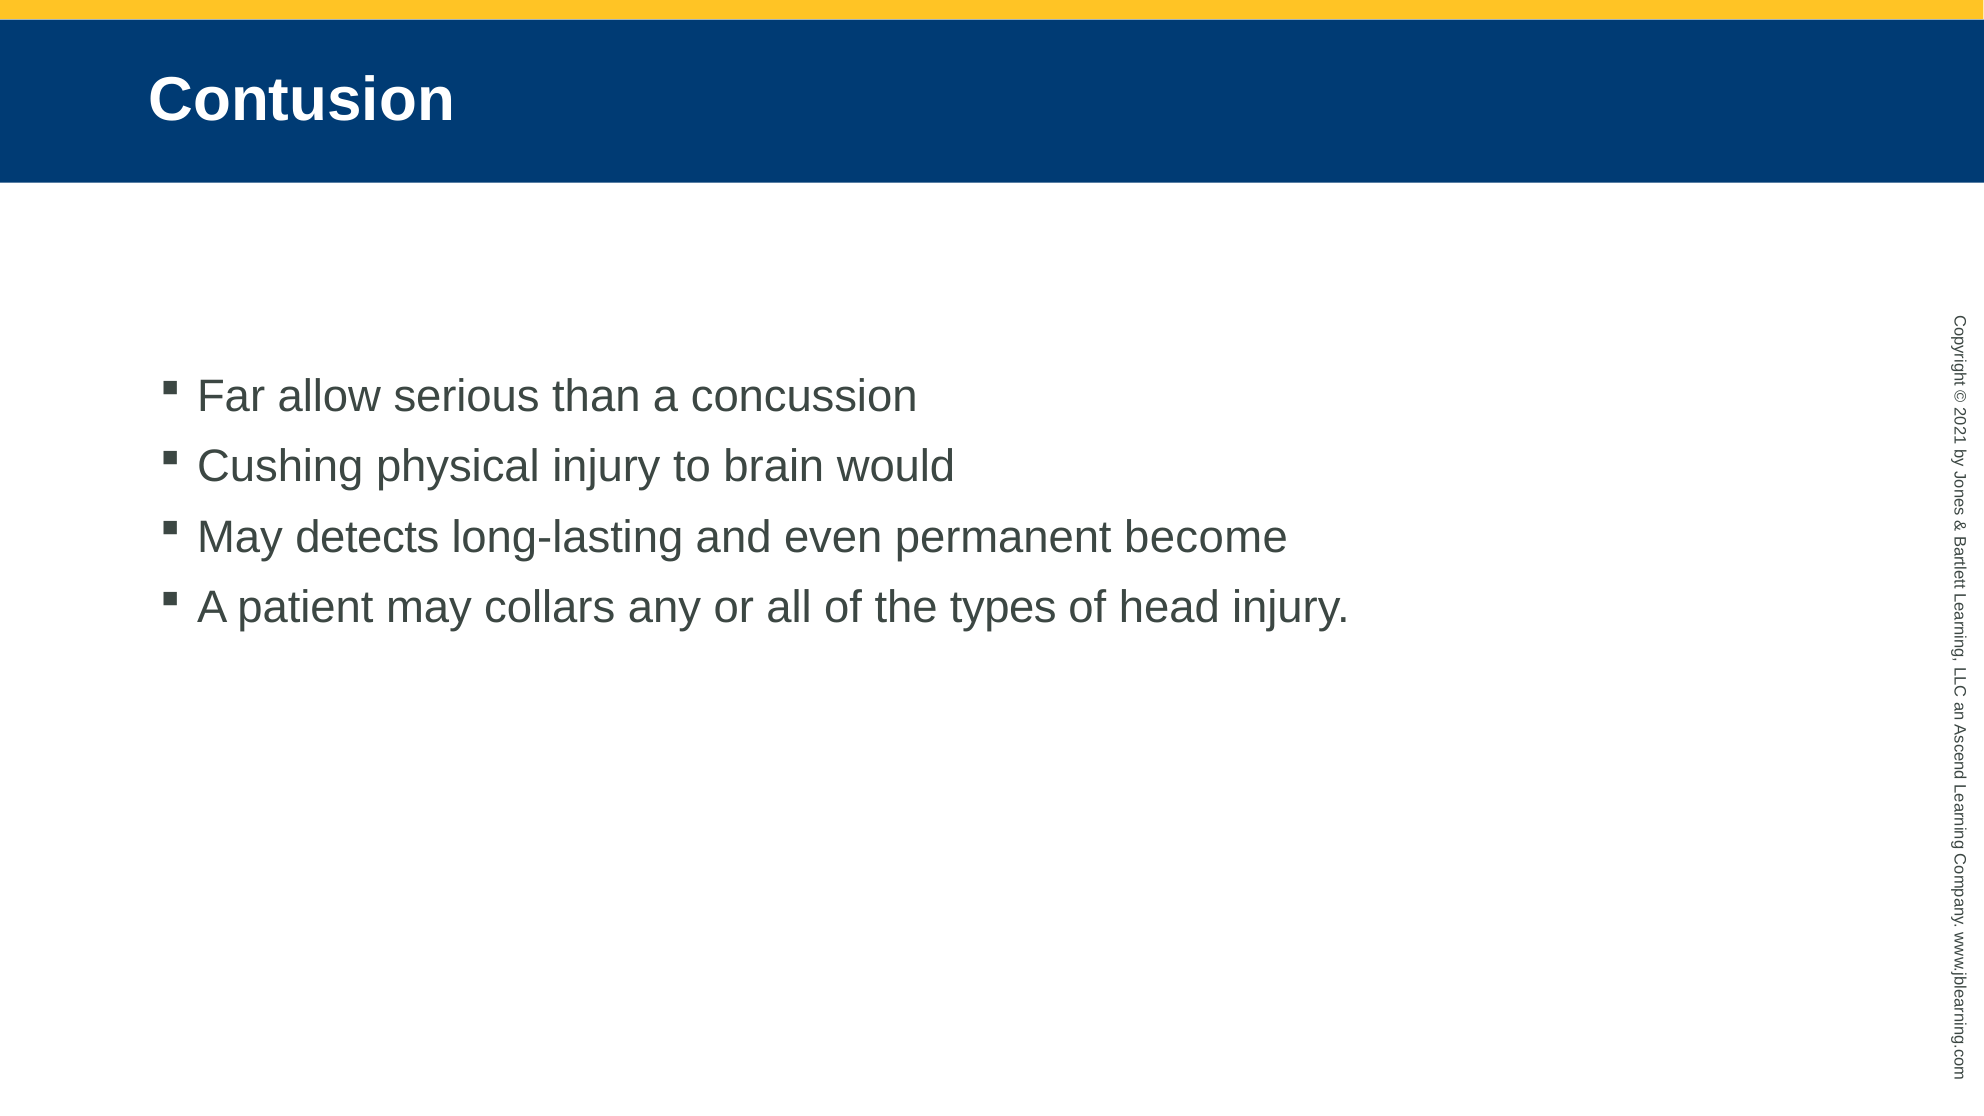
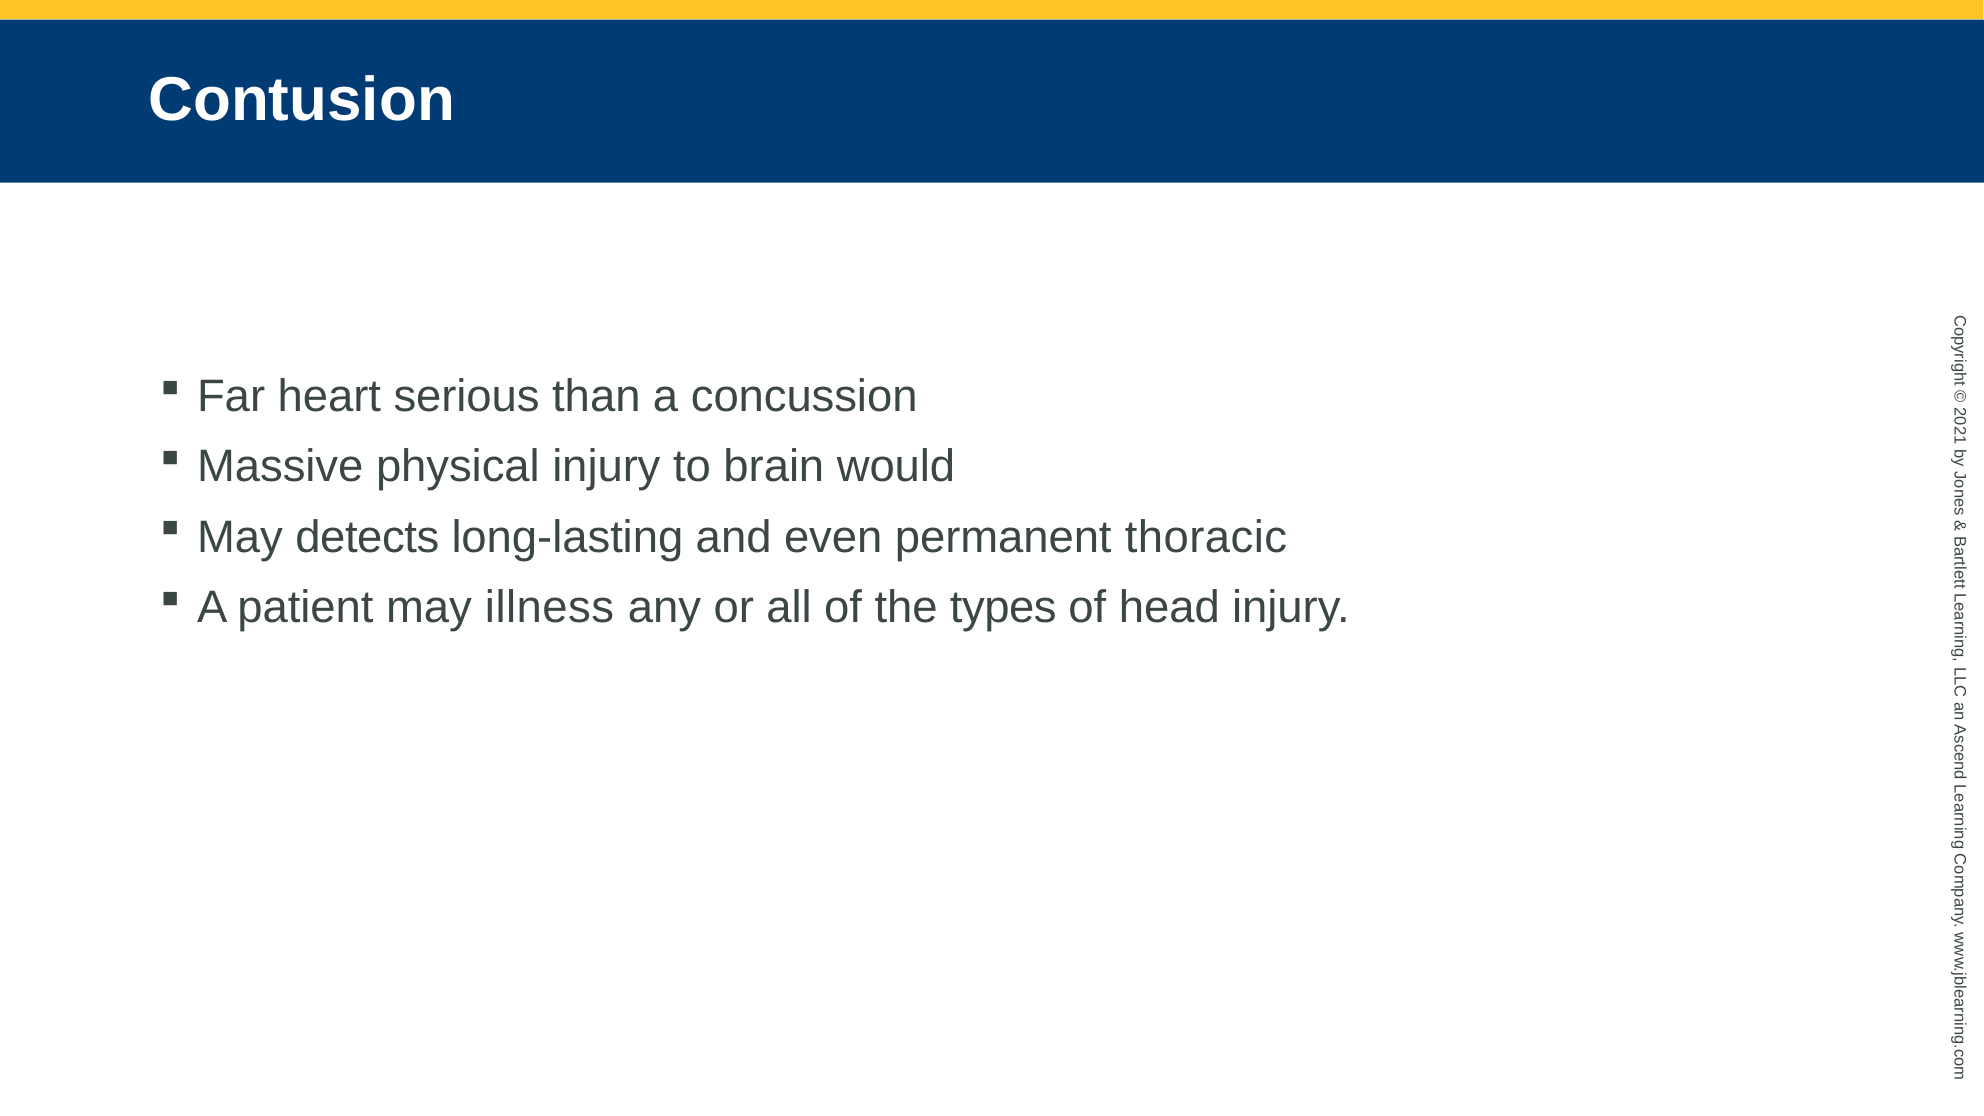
allow: allow -> heart
Cushing: Cushing -> Massive
become: become -> thoracic
collars: collars -> illness
